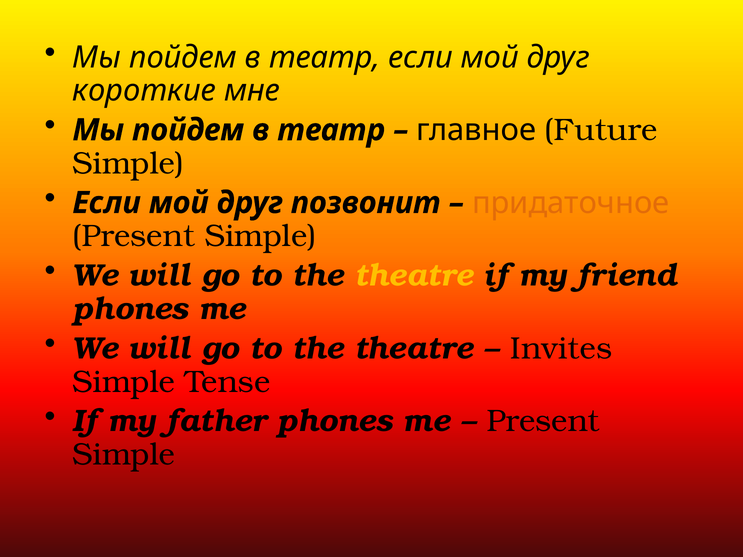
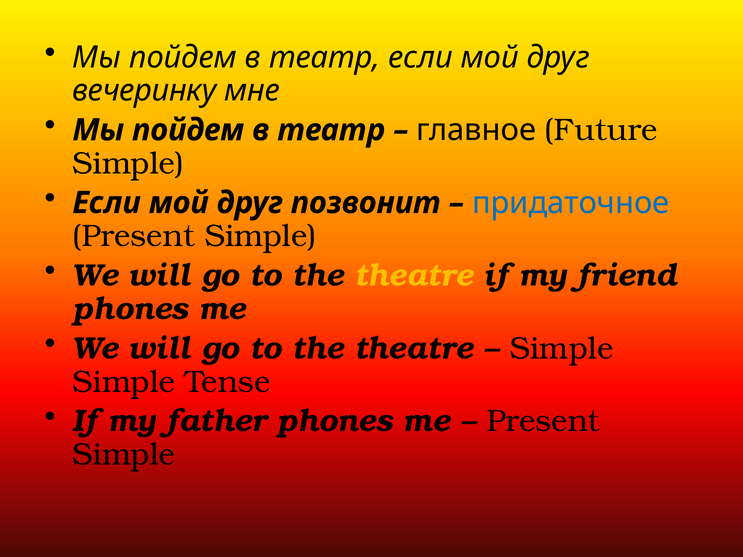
короткие: короткие -> вечеринку
придаточное colour: orange -> blue
Invites at (561, 349): Invites -> Simple
